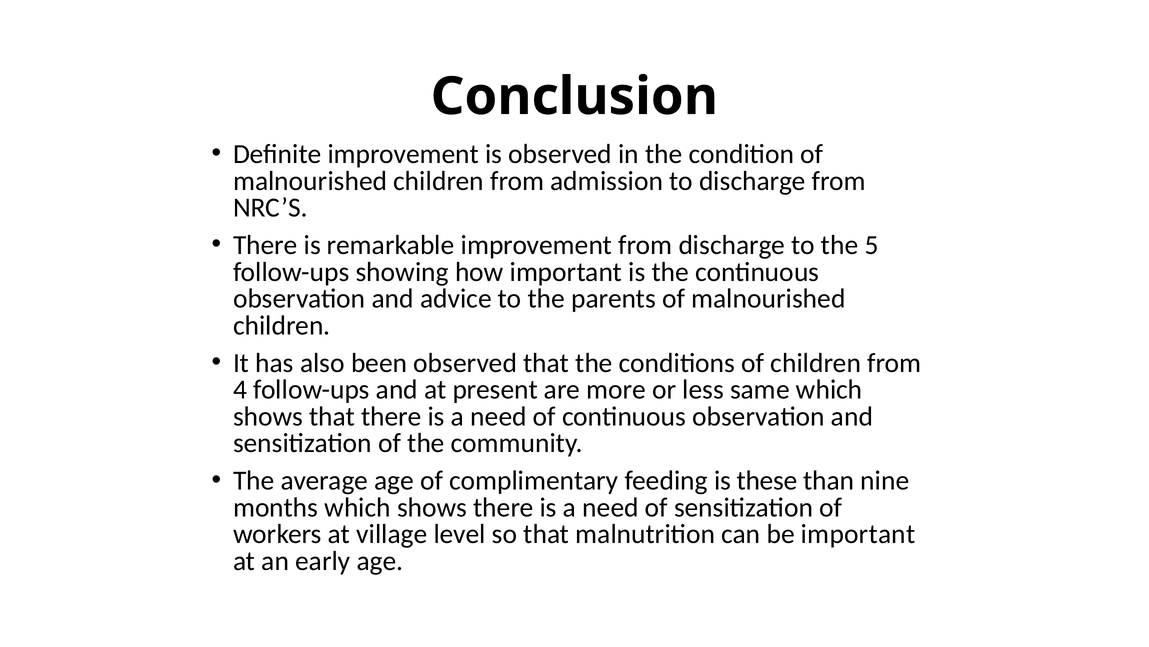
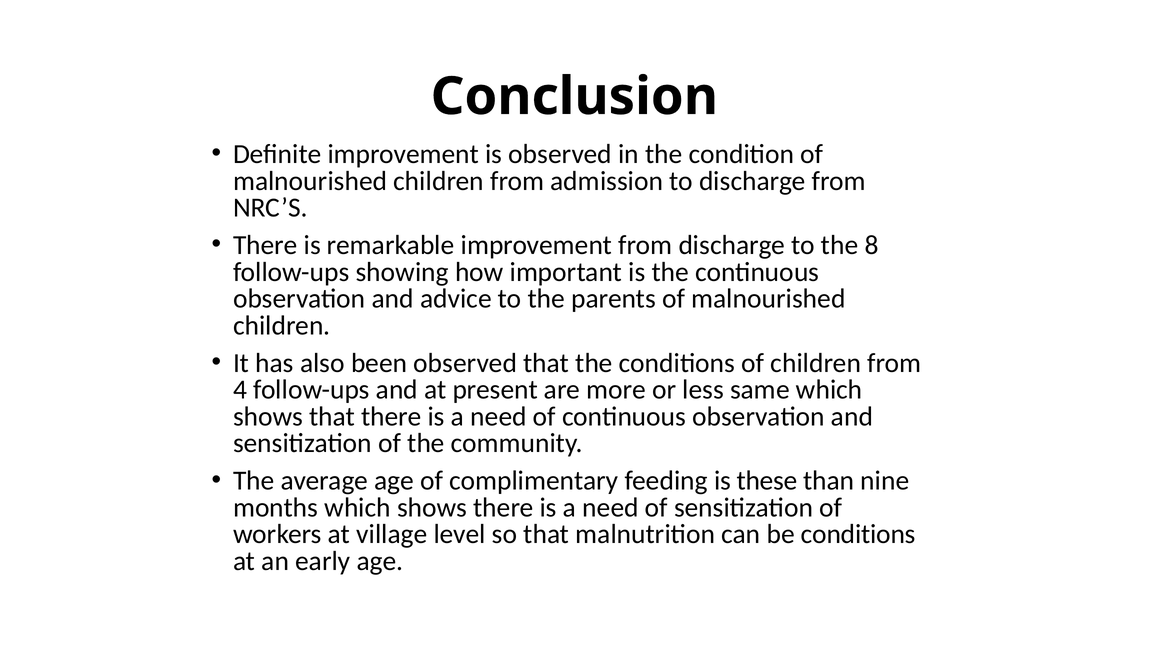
5: 5 -> 8
be important: important -> conditions
